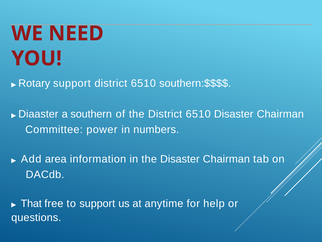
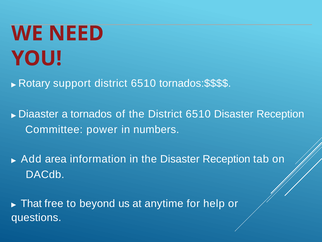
southern:$$$$: southern:$$$$ -> tornados:$$$$
southern: southern -> tornados
6510 Disaster Chairman: Chairman -> Reception
the Disaster Chairman: Chairman -> Reception
to support: support -> beyond
